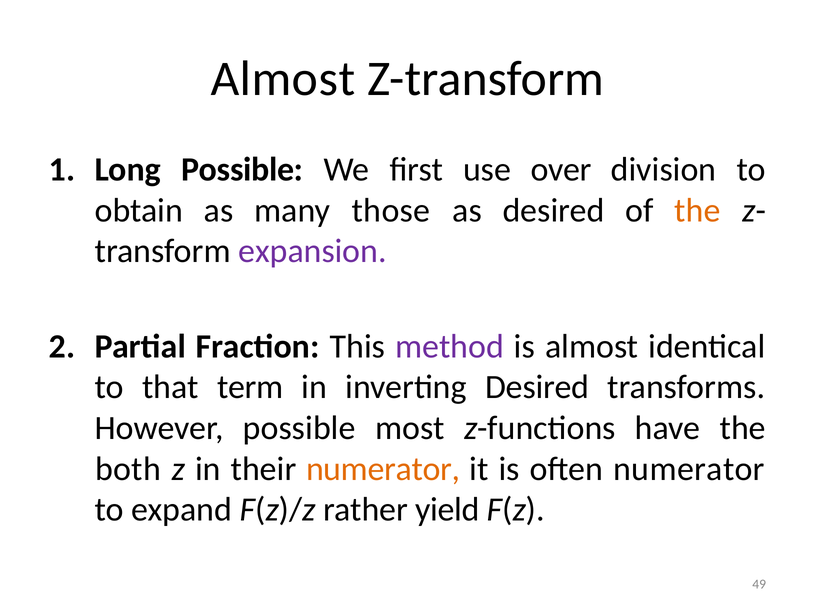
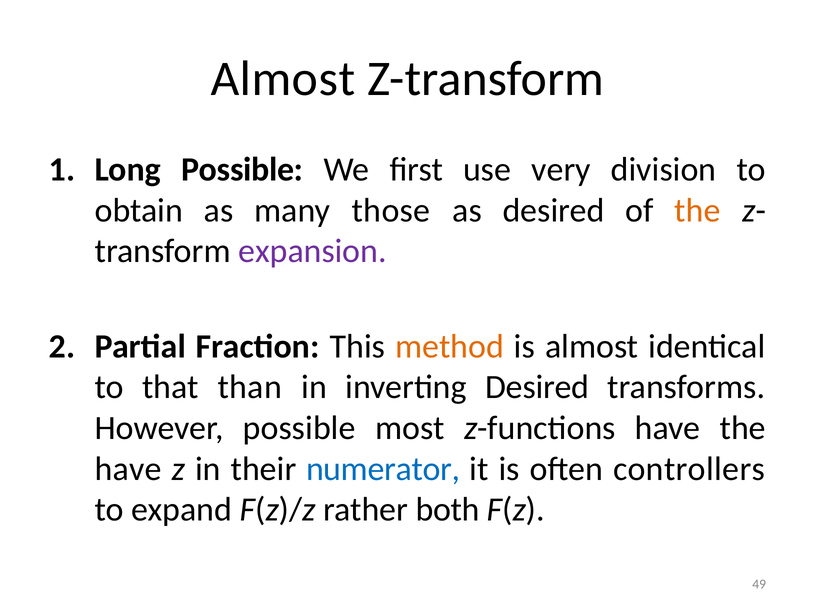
over: over -> very
method colour: purple -> orange
term: term -> than
both at (128, 468): both -> have
numerator at (383, 468) colour: orange -> blue
often numerator: numerator -> controllers
yield: yield -> both
